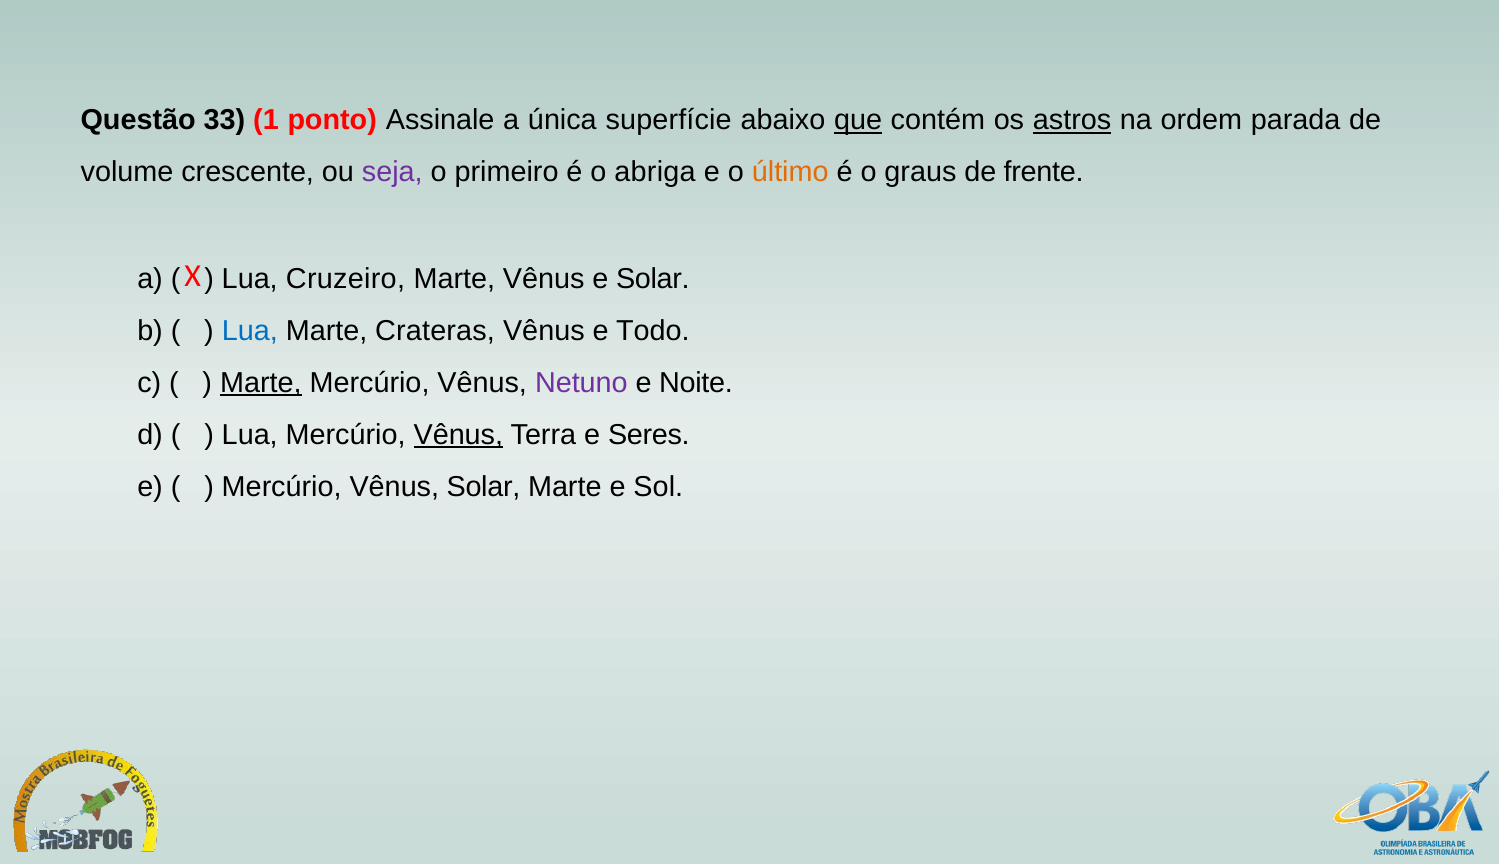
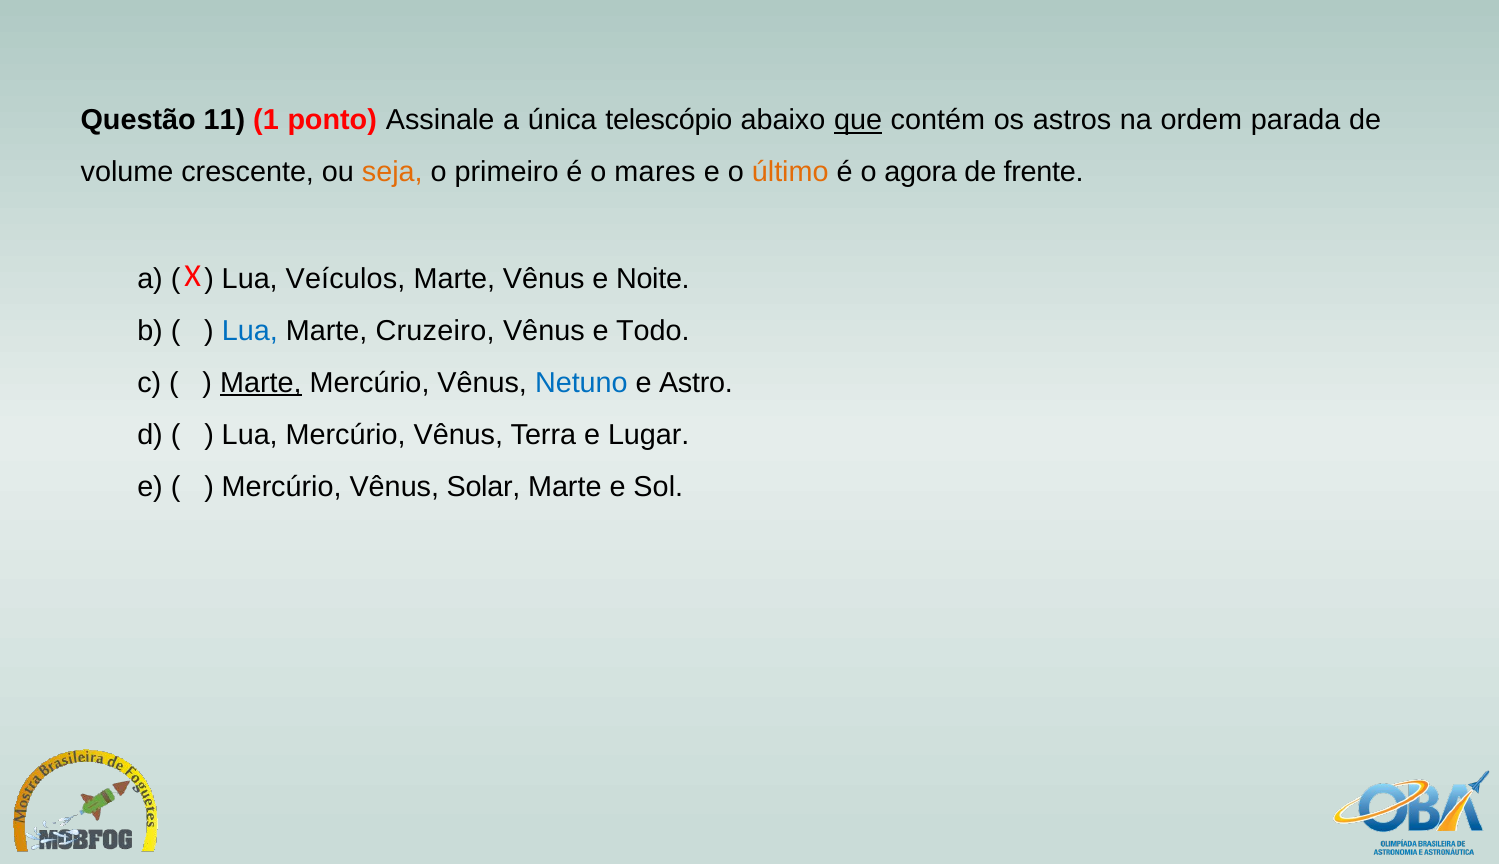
33: 33 -> 11
superfície: superfície -> telescópio
astros underline: present -> none
seja colour: purple -> orange
abriga: abriga -> mares
graus: graus -> agora
Cruzeiro: Cruzeiro -> Veículos
e Solar: Solar -> Noite
Crateras: Crateras -> Cruzeiro
Netuno colour: purple -> blue
Noite: Noite -> Astro
Vênus at (458, 435) underline: present -> none
Seres: Seres -> Lugar
